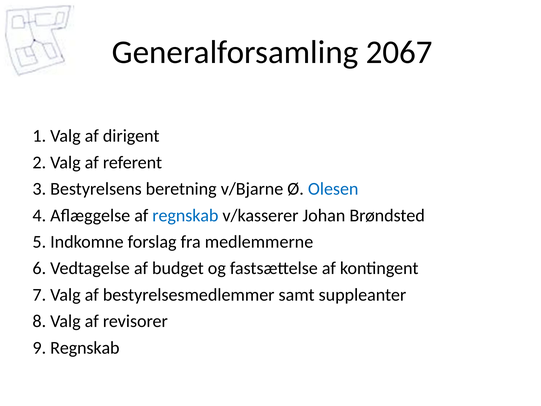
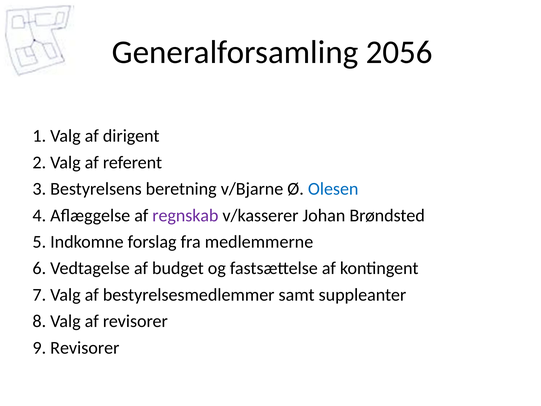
2067: 2067 -> 2056
regnskab at (185, 215) colour: blue -> purple
9 Regnskab: Regnskab -> Revisorer
